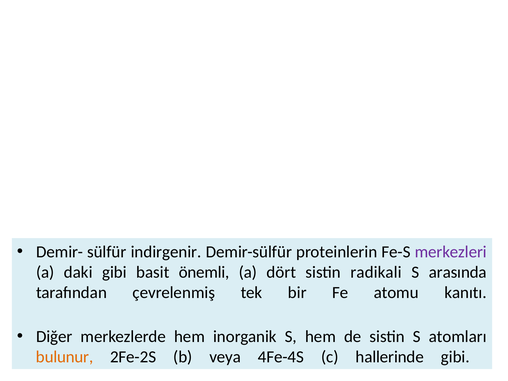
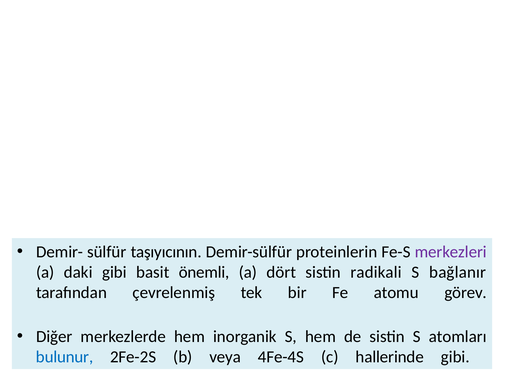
indirgenir: indirgenir -> taşıyıcının
arasında: arasında -> bağlanır
kanıtı: kanıtı -> görev
bulunur colour: orange -> blue
